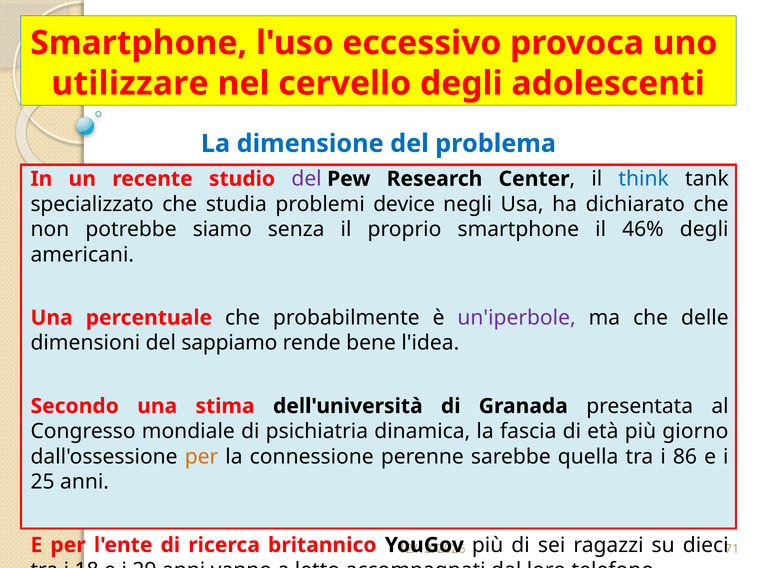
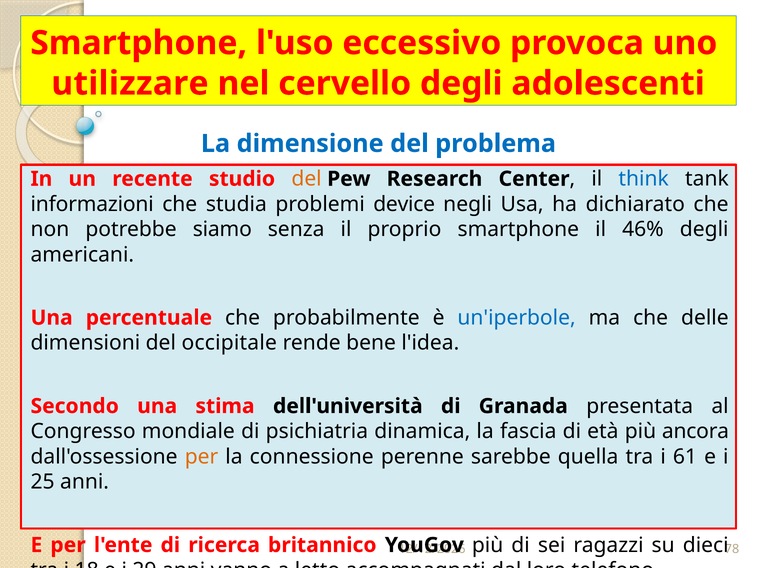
del at (307, 179) colour: purple -> orange
specializzato: specializzato -> informazioni
un'iperbole colour: purple -> blue
sappiamo: sappiamo -> occipitale
giorno: giorno -> ancora
86: 86 -> 61
71: 71 -> 78
